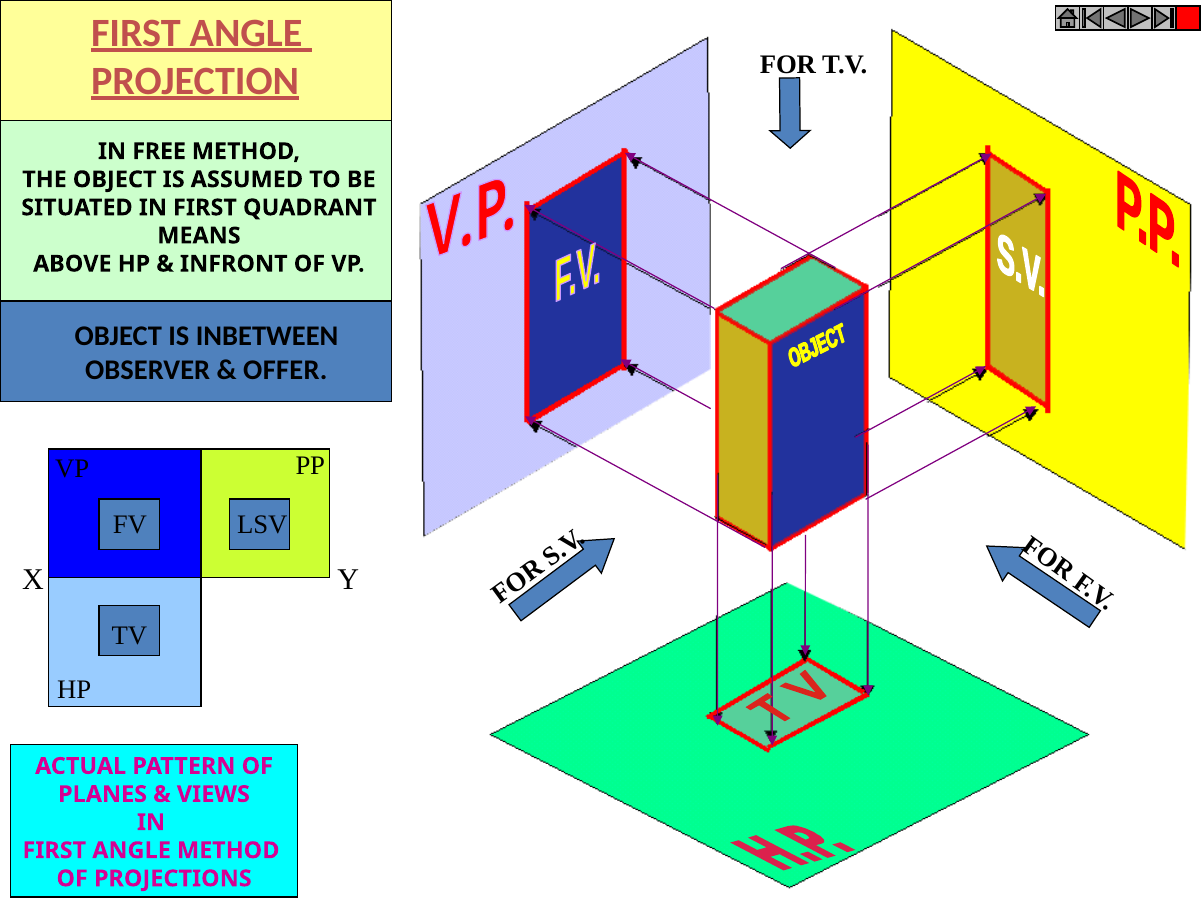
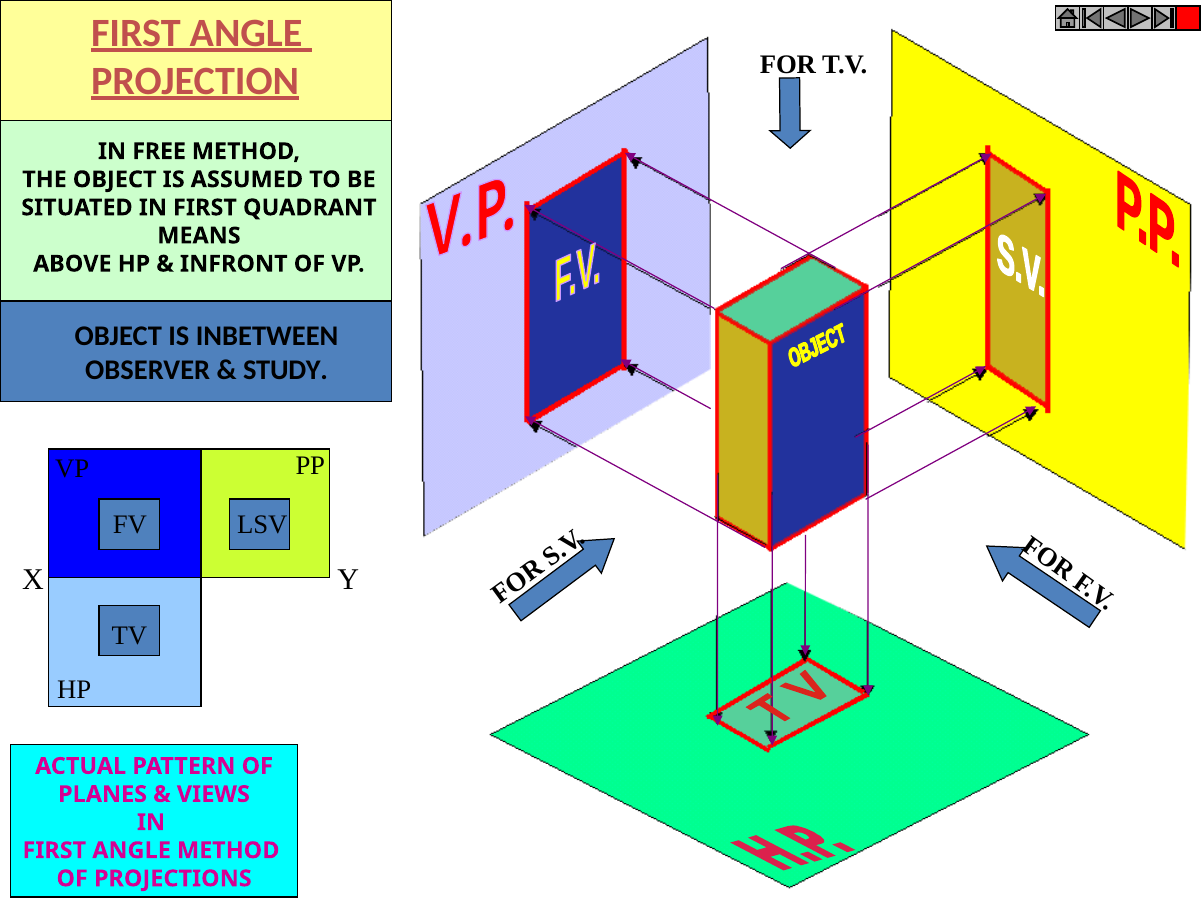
OFFER: OFFER -> STUDY
